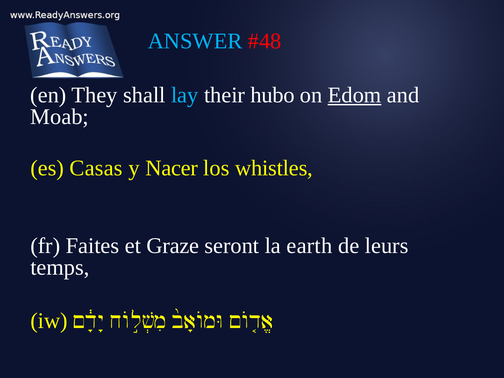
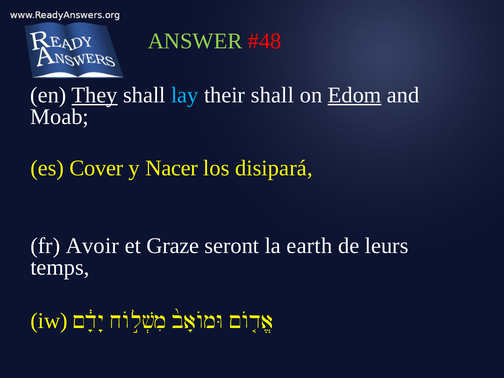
ANSWER colour: light blue -> light green
They underline: none -> present
their hubo: hubo -> shall
Casas: Casas -> Cover
whistles: whistles -> disipará
Faites: Faites -> Avoir
